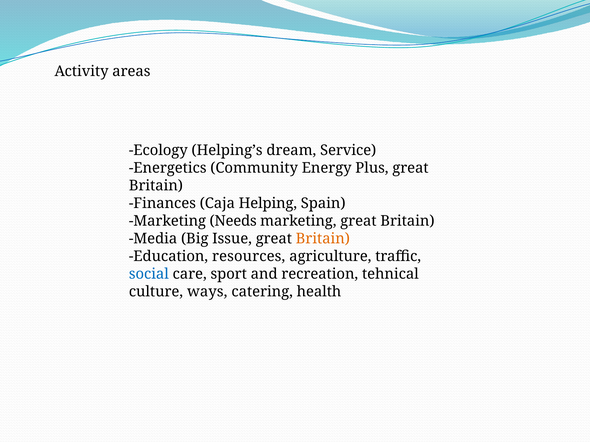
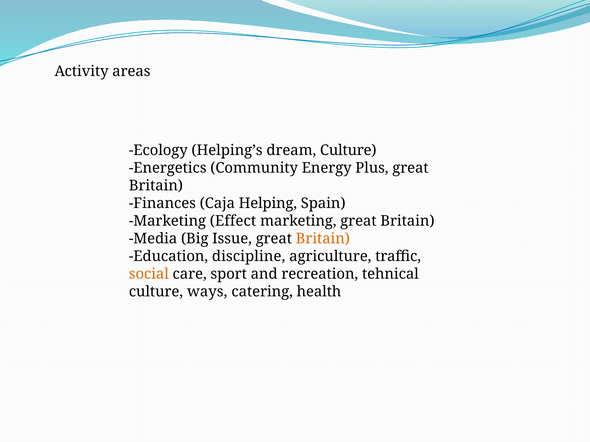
dream Service: Service -> Culture
Needs: Needs -> Effect
resources: resources -> discipline
social colour: blue -> orange
